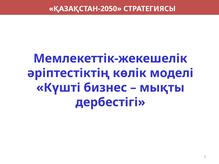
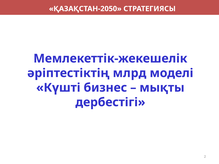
көлік: көлік -> млрд
